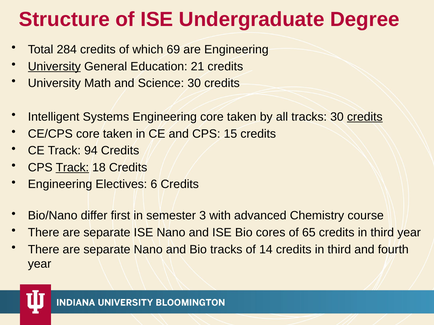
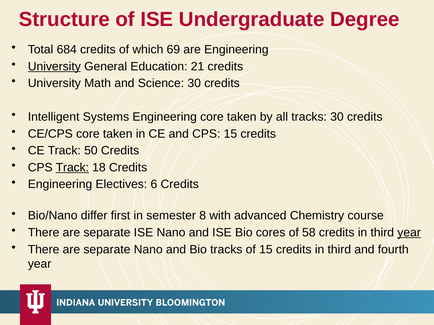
284: 284 -> 684
credits at (365, 117) underline: present -> none
94: 94 -> 50
3: 3 -> 8
65: 65 -> 58
year at (409, 233) underline: none -> present
of 14: 14 -> 15
